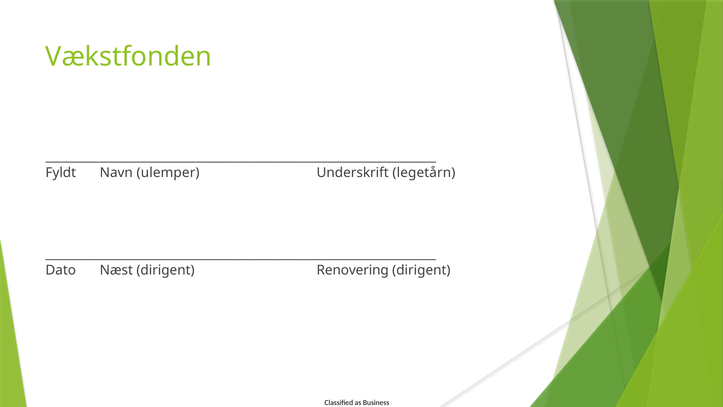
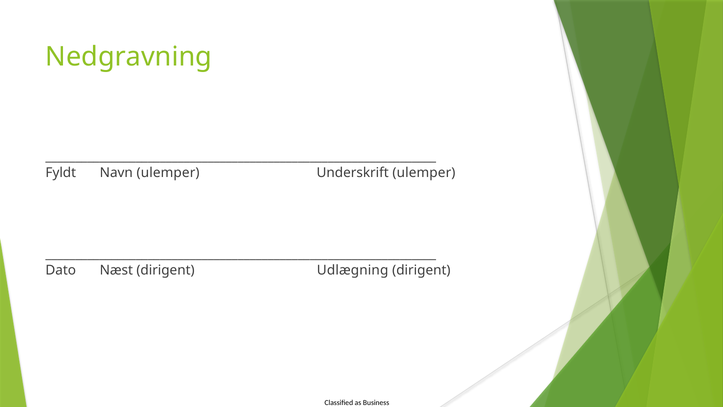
Vækstfonden: Vækstfonden -> Nedgravning
Underskrift legetårn: legetårn -> ulemper
Renovering: Renovering -> Udlægning
